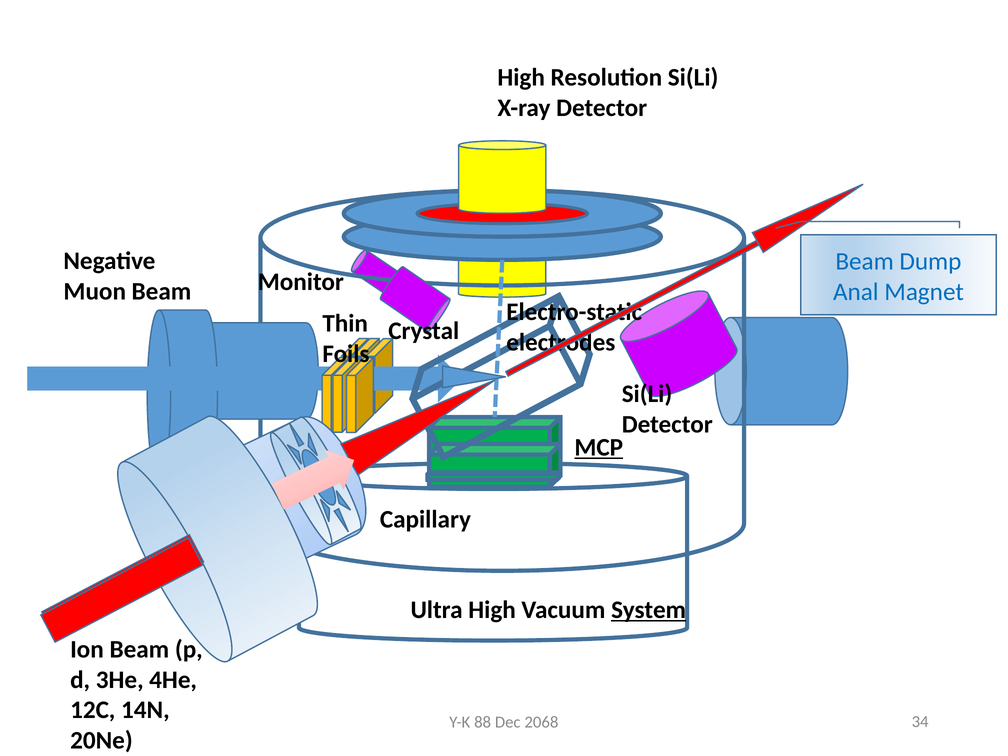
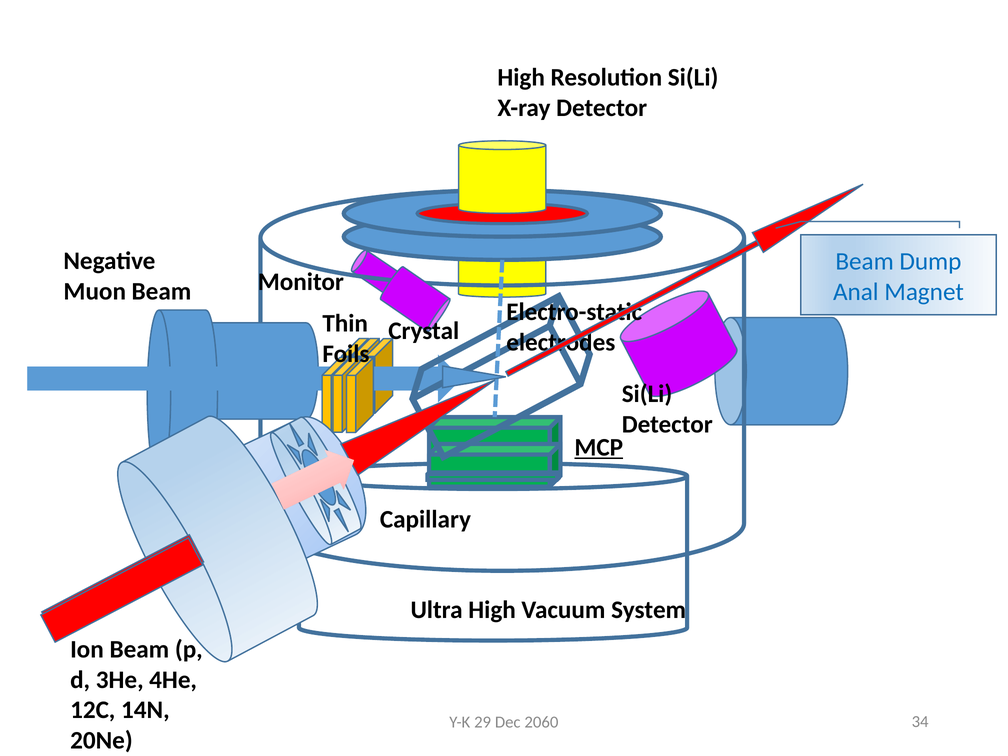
System underline: present -> none
88: 88 -> 29
2068: 2068 -> 2060
